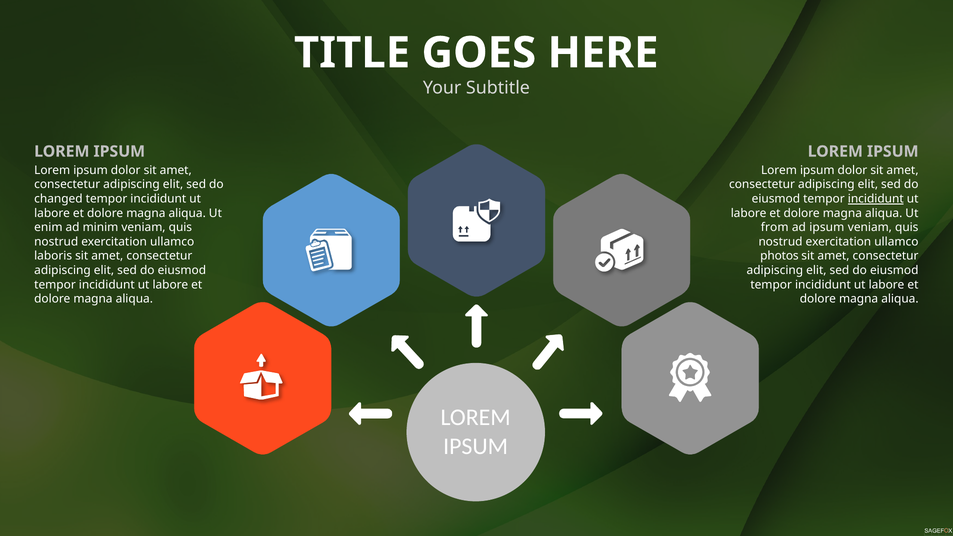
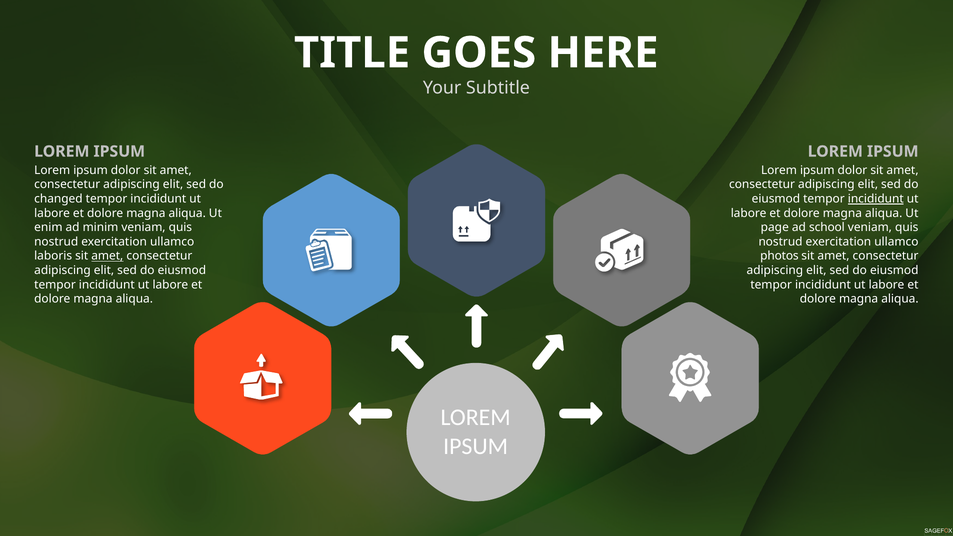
from: from -> page
ad ipsum: ipsum -> school
amet at (107, 256) underline: none -> present
